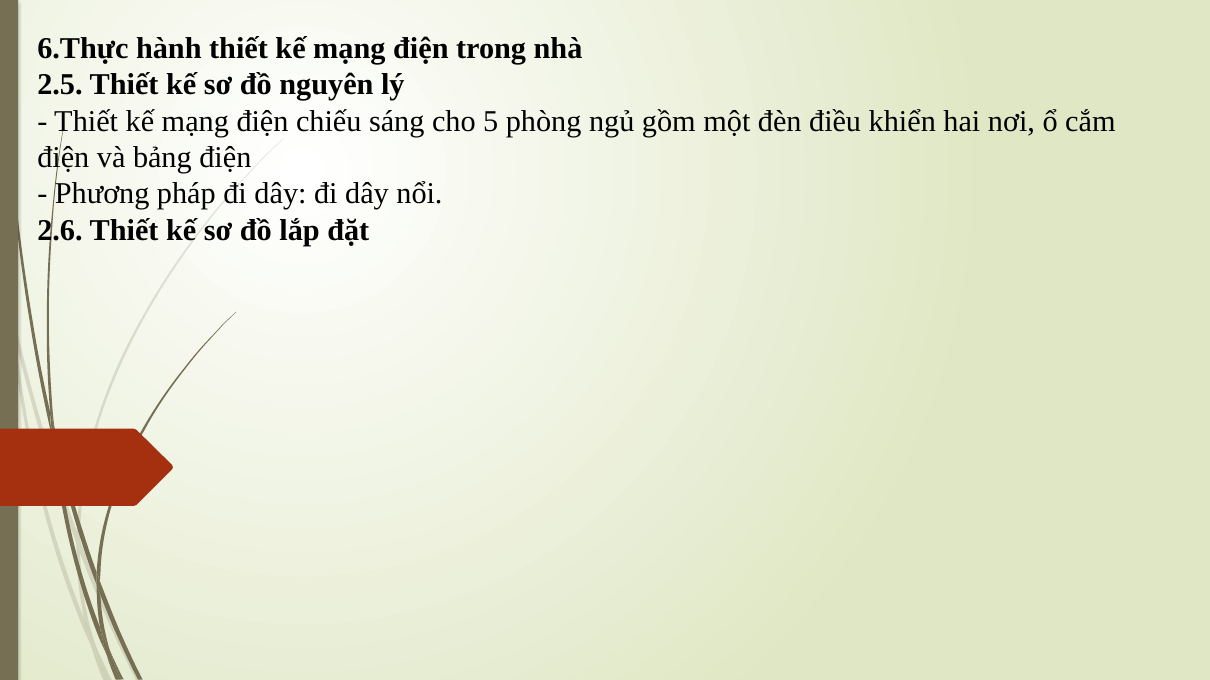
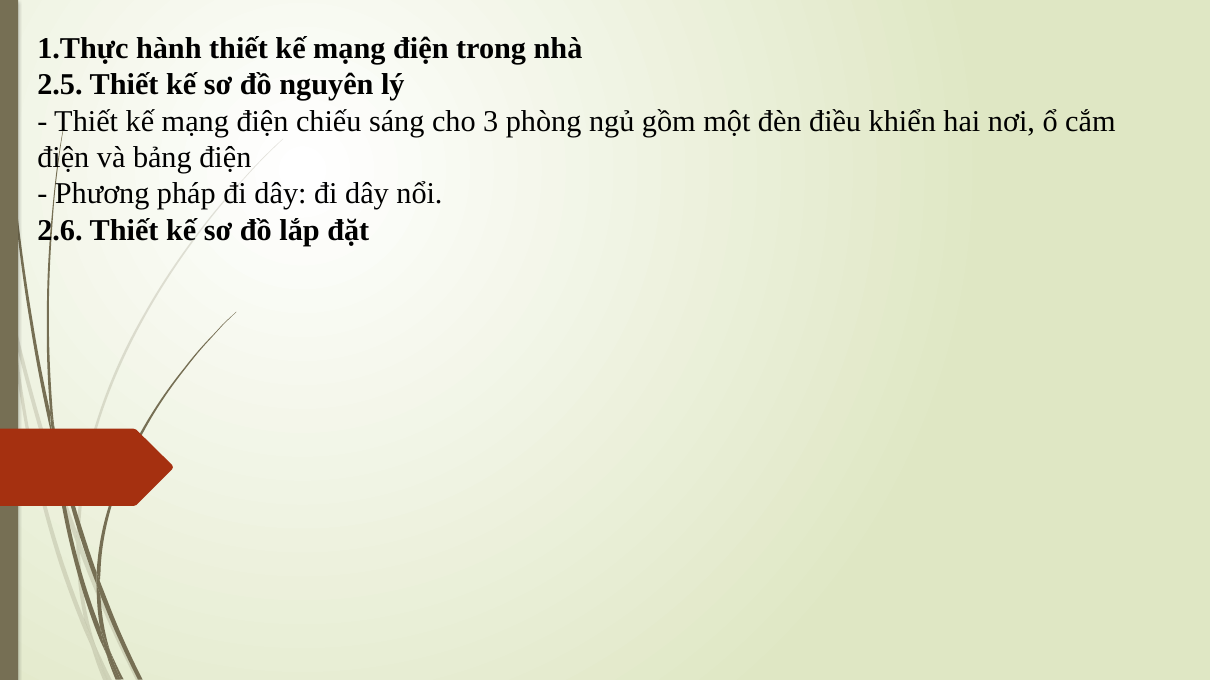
6.Thực: 6.Thực -> 1.Thực
5: 5 -> 3
